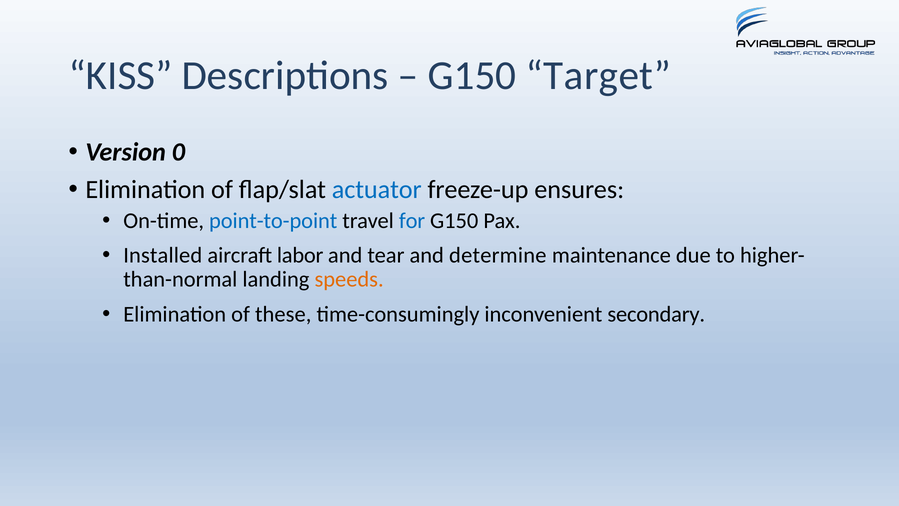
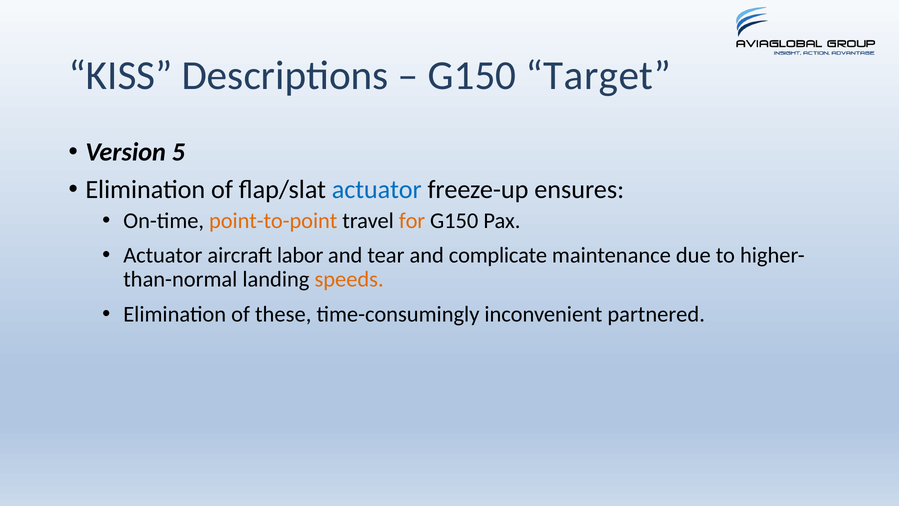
0: 0 -> 5
point-to-point colour: blue -> orange
for colour: blue -> orange
Installed at (163, 255): Installed -> Actuator
determine: determine -> complicate
secondary: secondary -> partnered
